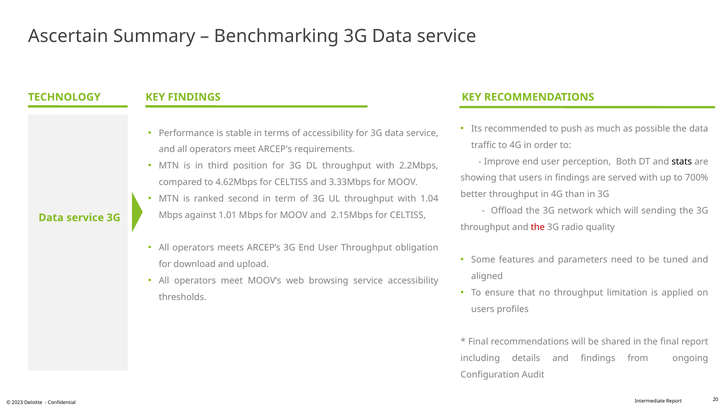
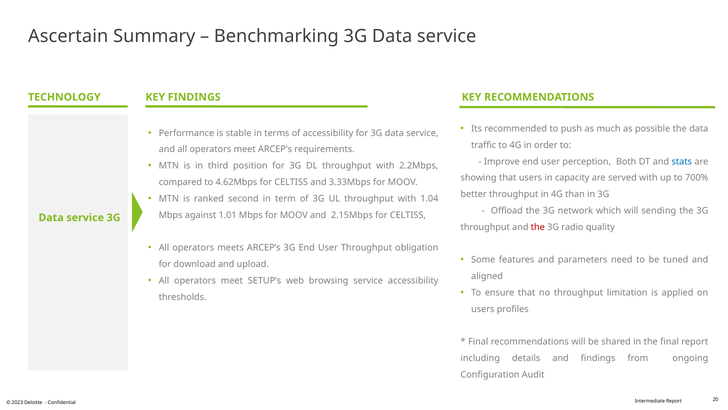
stats colour: black -> blue
in findings: findings -> capacity
MOOV’s: MOOV’s -> SETUP’s
